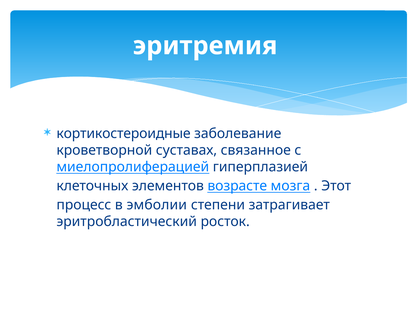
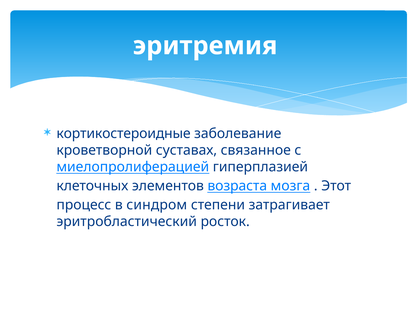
возрасте: возрасте -> возраста
эмболии: эмболии -> синдром
